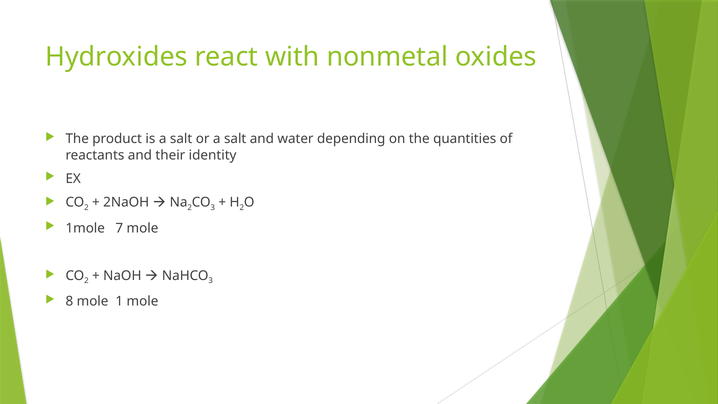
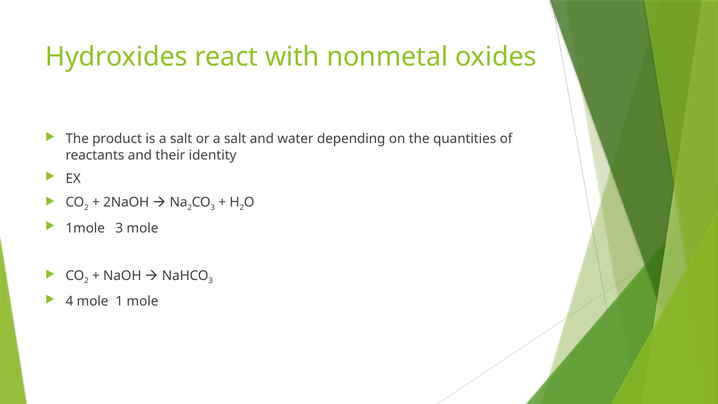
1mole 7: 7 -> 3
8: 8 -> 4
